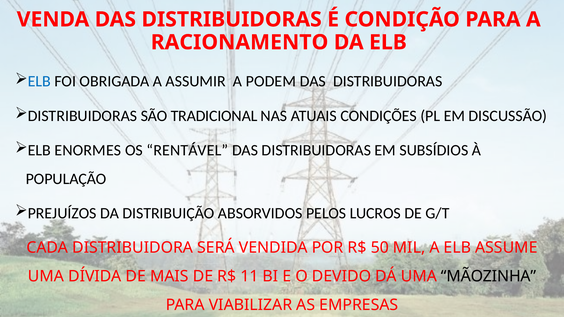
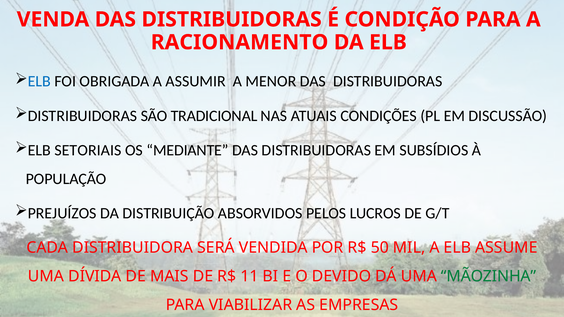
PODEM: PODEM -> MENOR
ENORMES: ENORMES -> SETORIAIS
RENTÁVEL: RENTÁVEL -> MEDIANTE
MÃOZINHA colour: black -> green
